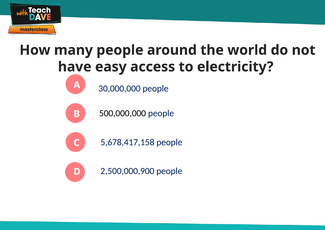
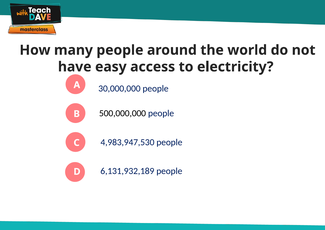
5,678,417,158: 5,678,417,158 -> 4,983,947,530
2,500,000,900: 2,500,000,900 -> 6,131,932,189
